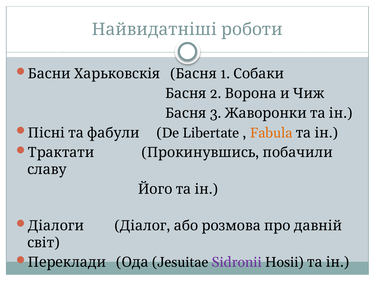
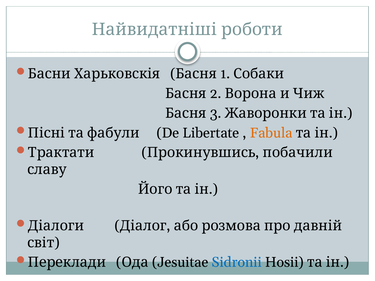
Sidronii colour: purple -> blue
